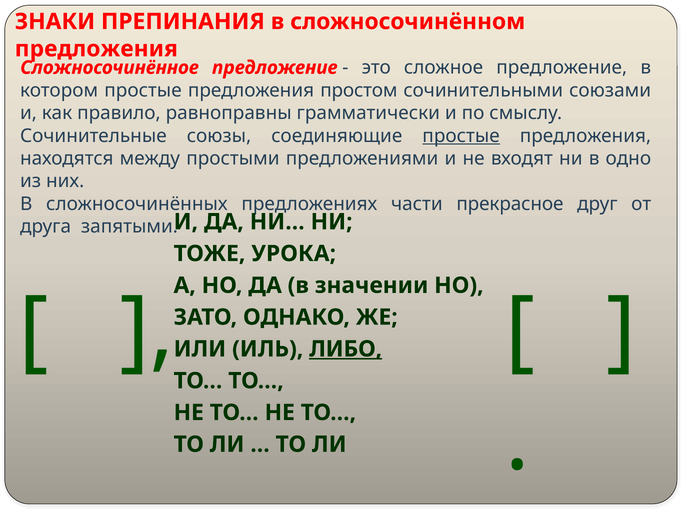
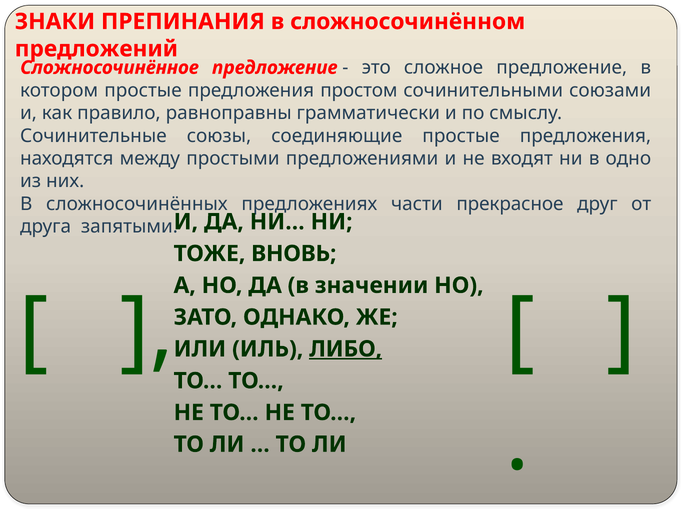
предложения at (96, 49): предложения -> предложений
простые at (461, 136) underline: present -> none
УРОКА: УРОКА -> ВНОВЬ
